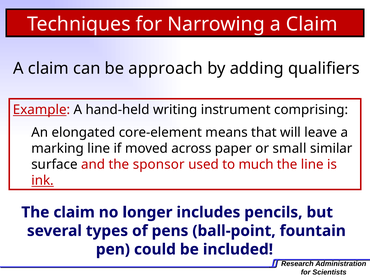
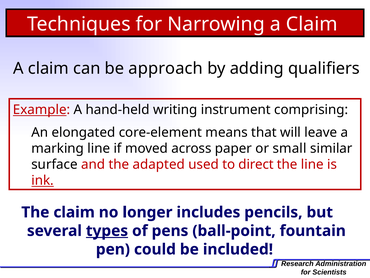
sponsor: sponsor -> adapted
much: much -> direct
types underline: none -> present
